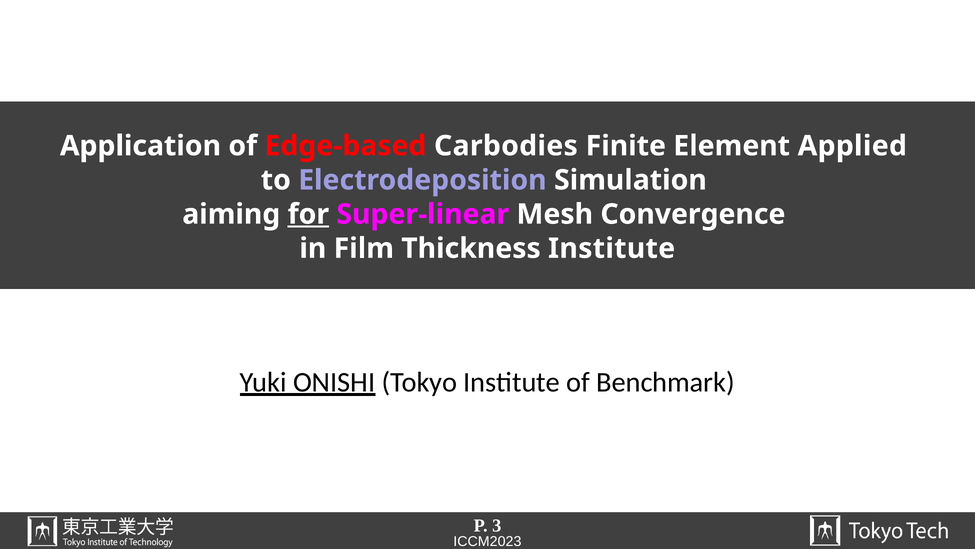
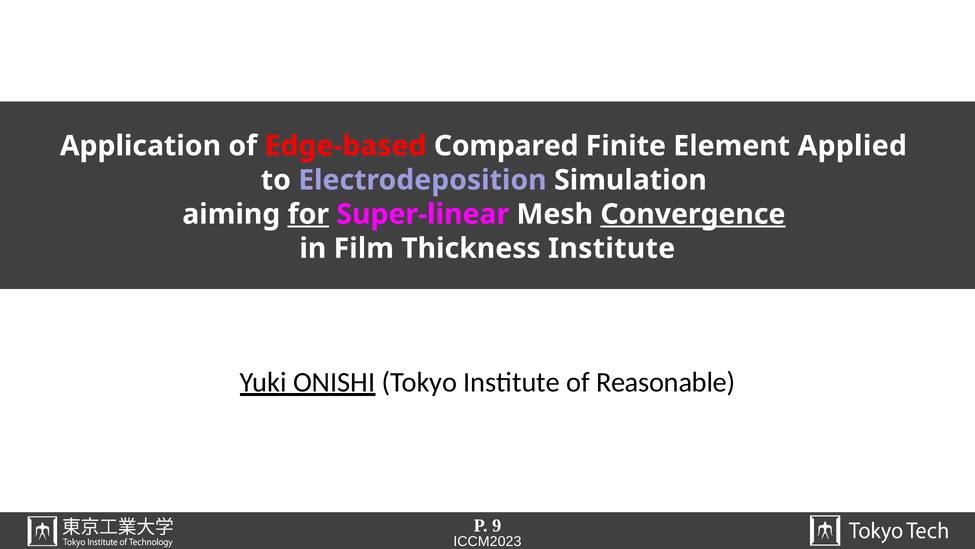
Carbodies: Carbodies -> Compared
Convergence underline: none -> present
Benchmark: Benchmark -> Reasonable
3: 3 -> 9
